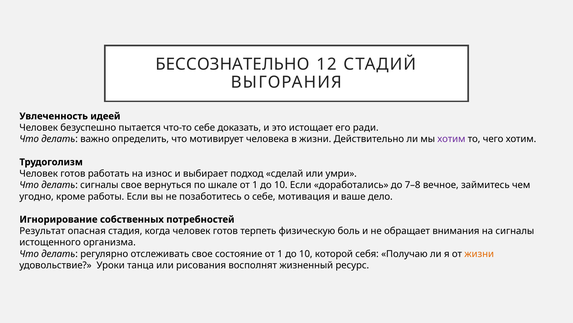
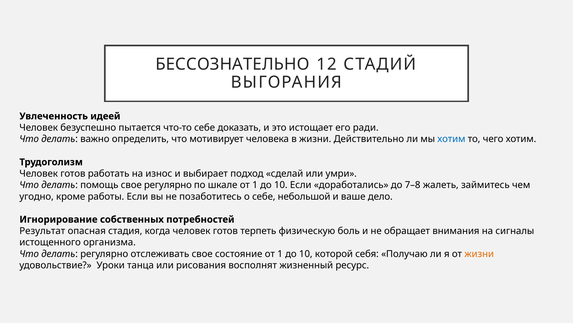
хотим at (451, 139) colour: purple -> blue
делать сигналы: сигналы -> помощь
свое вернуться: вернуться -> регулярно
вечное: вечное -> жалеть
мотивация: мотивация -> небольшой
